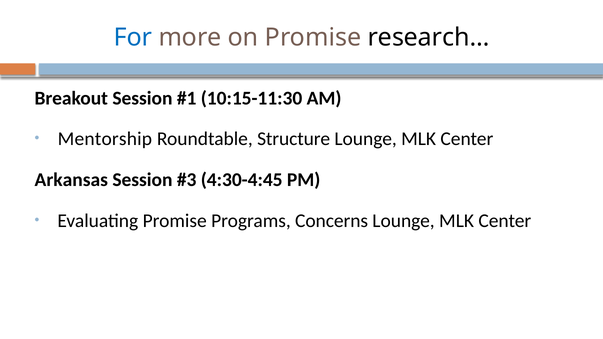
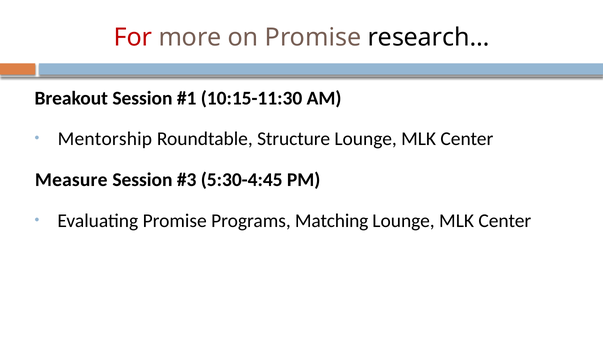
For colour: blue -> red
Arkansas: Arkansas -> Measure
4:30-4:45: 4:30-4:45 -> 5:30-4:45
Concerns: Concerns -> Matching
